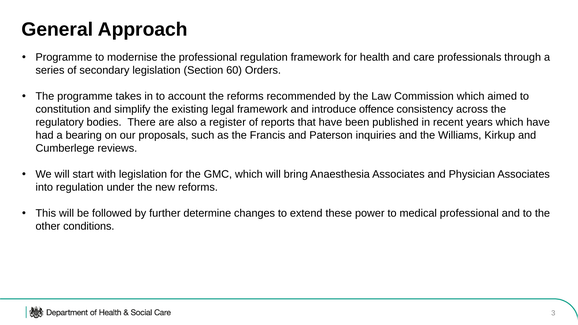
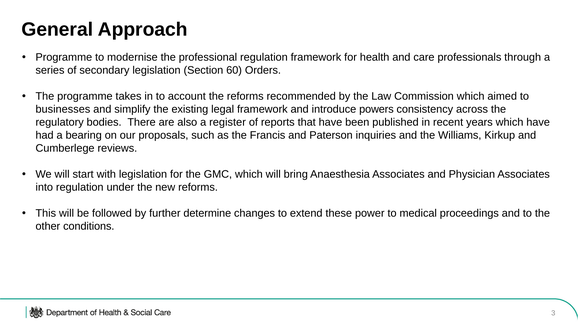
constitution: constitution -> businesses
offence: offence -> powers
medical professional: professional -> proceedings
